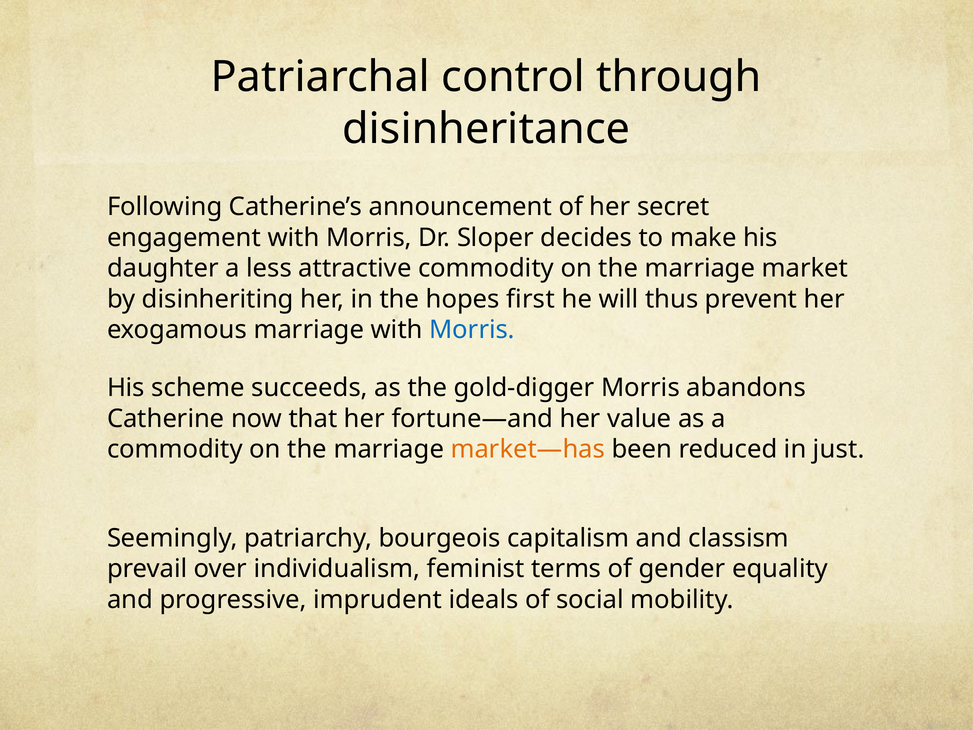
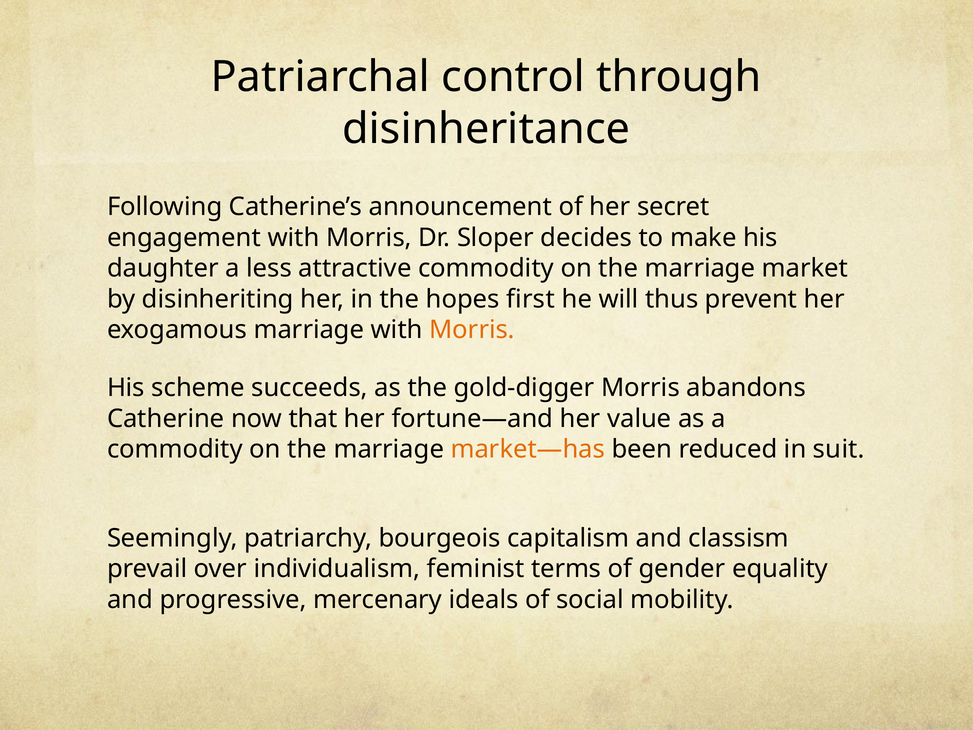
Morris at (472, 330) colour: blue -> orange
just: just -> suit
imprudent: imprudent -> mercenary
